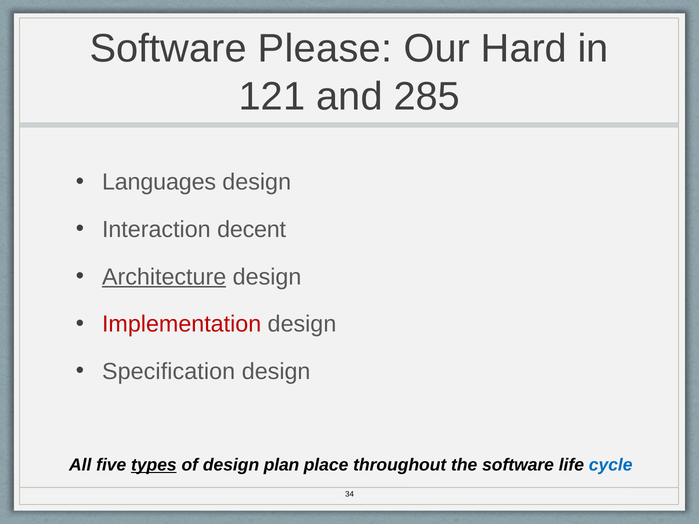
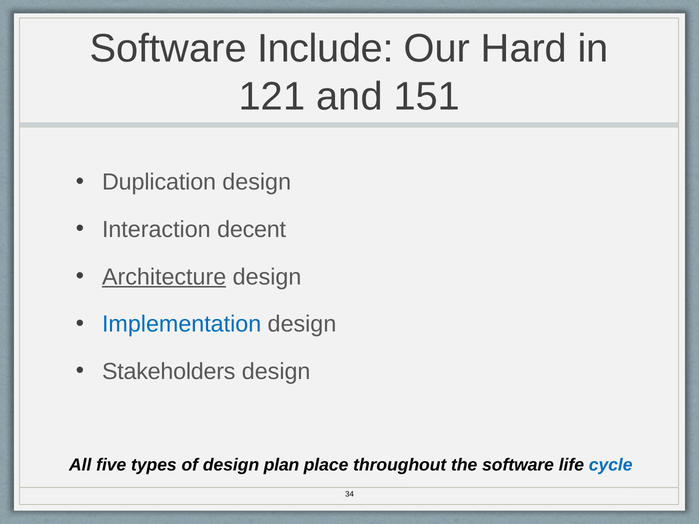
Please: Please -> Include
285: 285 -> 151
Languages: Languages -> Duplication
Implementation colour: red -> blue
Specification: Specification -> Stakeholders
types underline: present -> none
